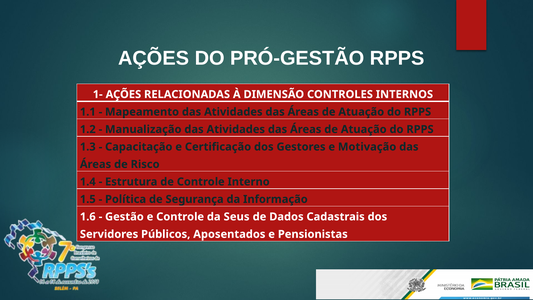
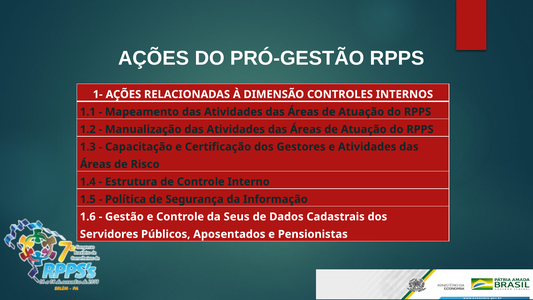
e Motivação: Motivação -> Atividades
